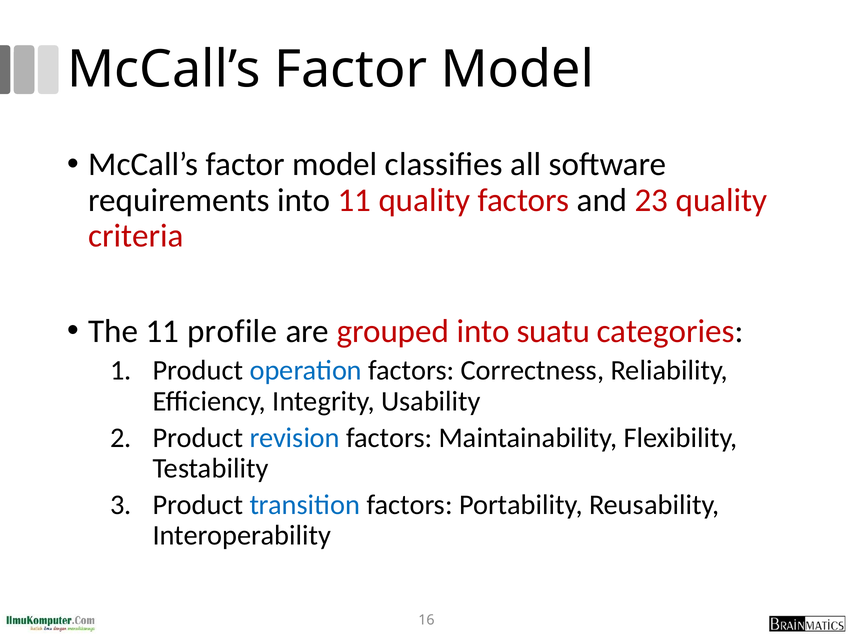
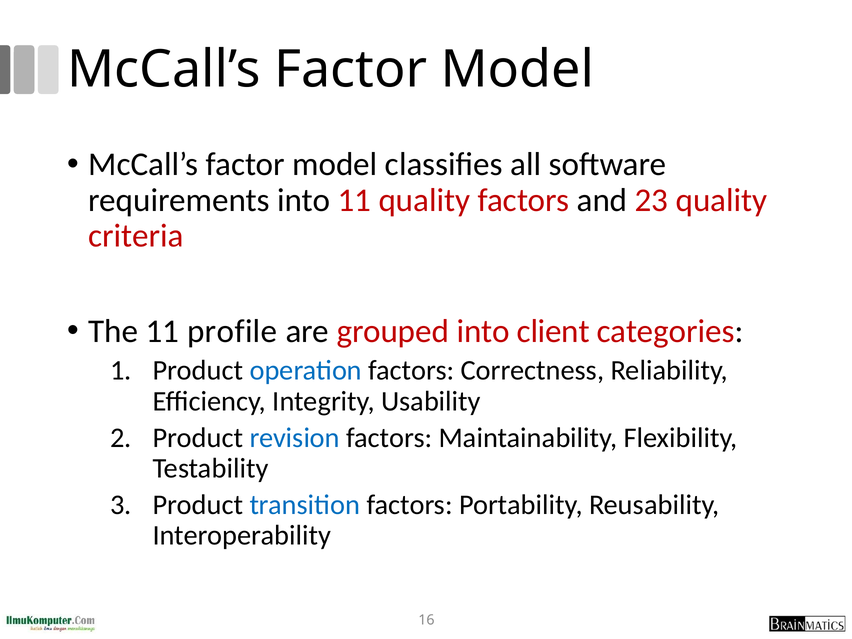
suatu: suatu -> client
